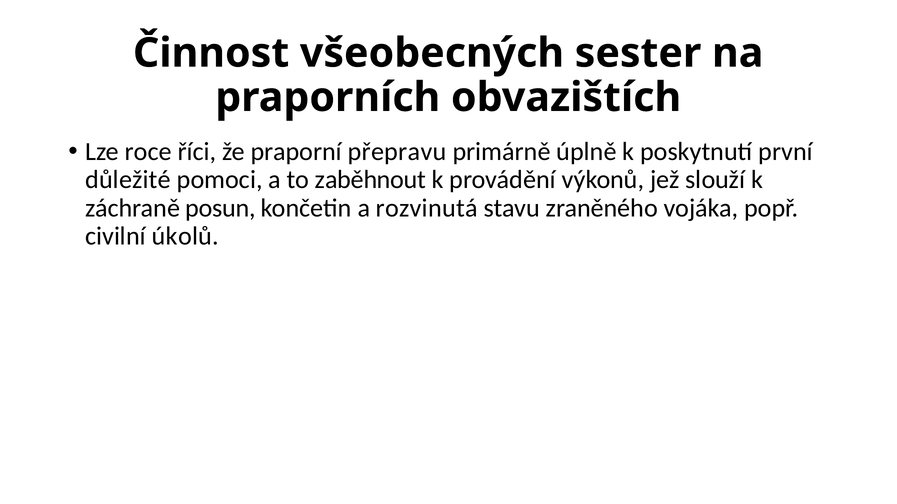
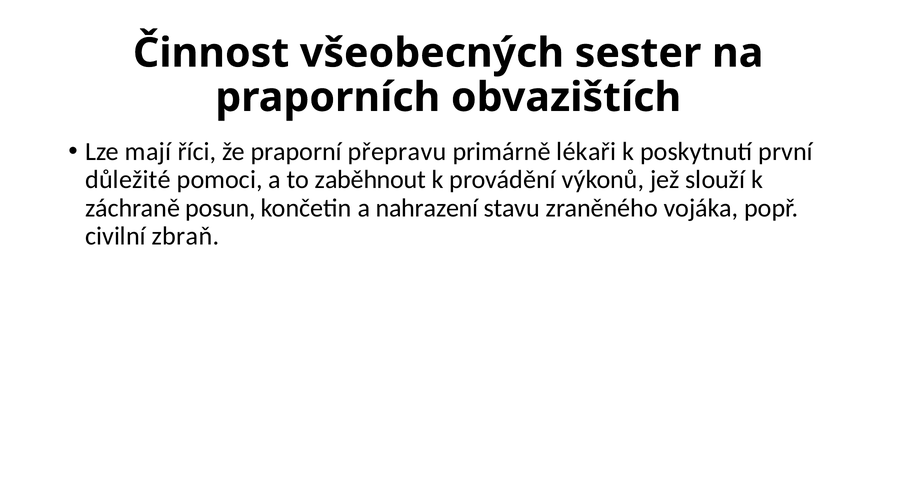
roce: roce -> mají
úplně: úplně -> lékaři
rozvinutá: rozvinutá -> nahrazení
úkolů: úkolů -> zbraň
